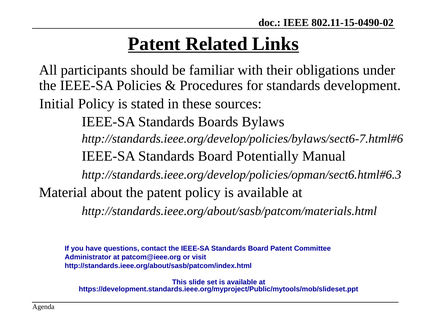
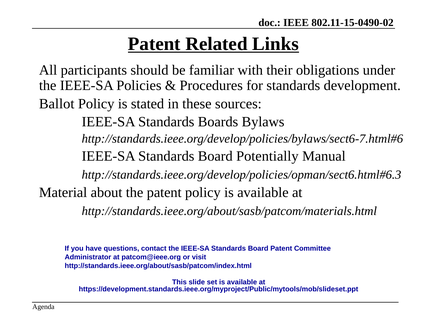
Initial: Initial -> Ballot
